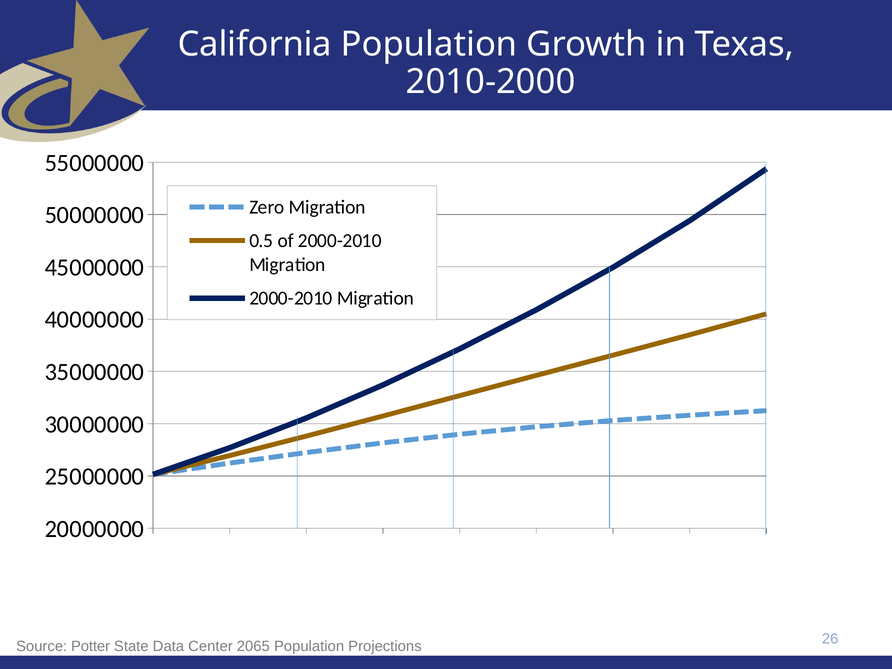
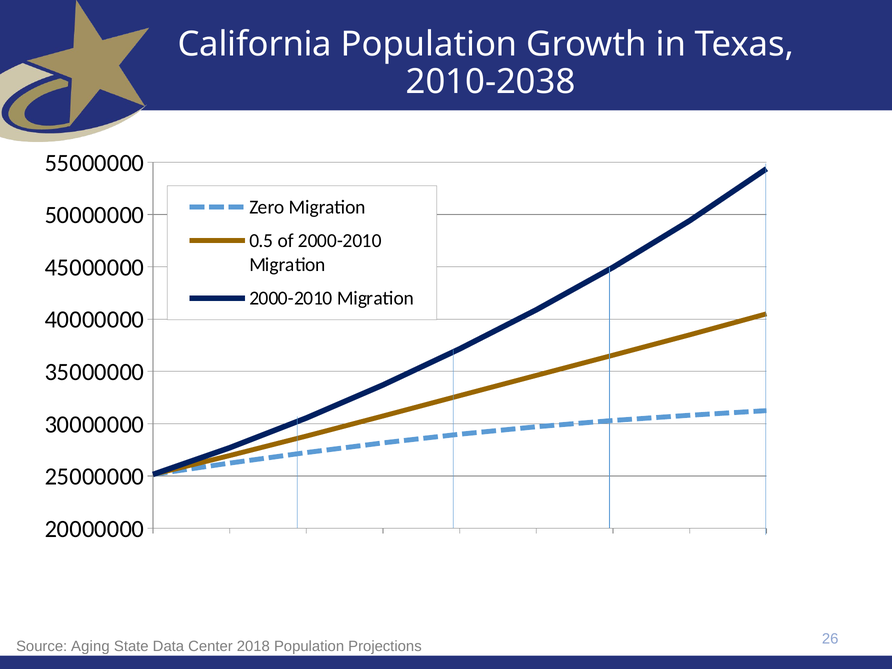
2010-2000: 2010-2000 -> 2010-2038
Potter: Potter -> Aging
2065: 2065 -> 2018
